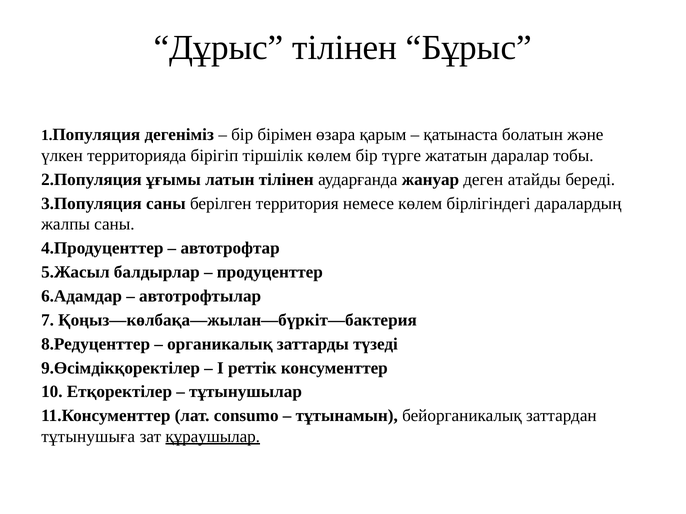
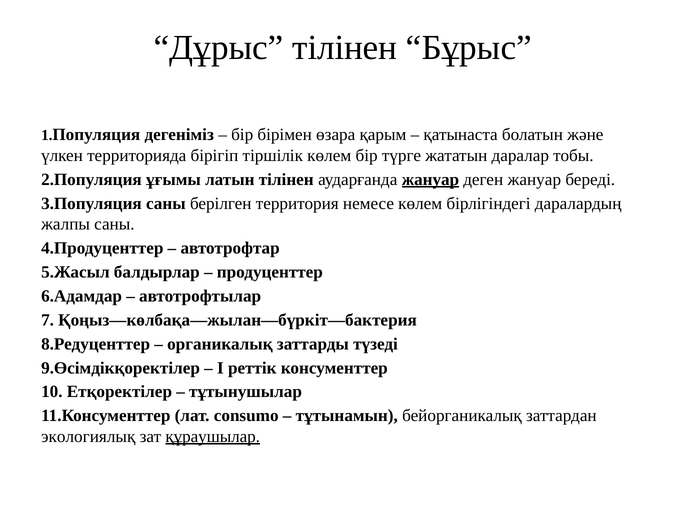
жануар at (430, 180) underline: none -> present
деген атайды: атайды -> жануар
тұтынушыға: тұтынушыға -> экологиялық
